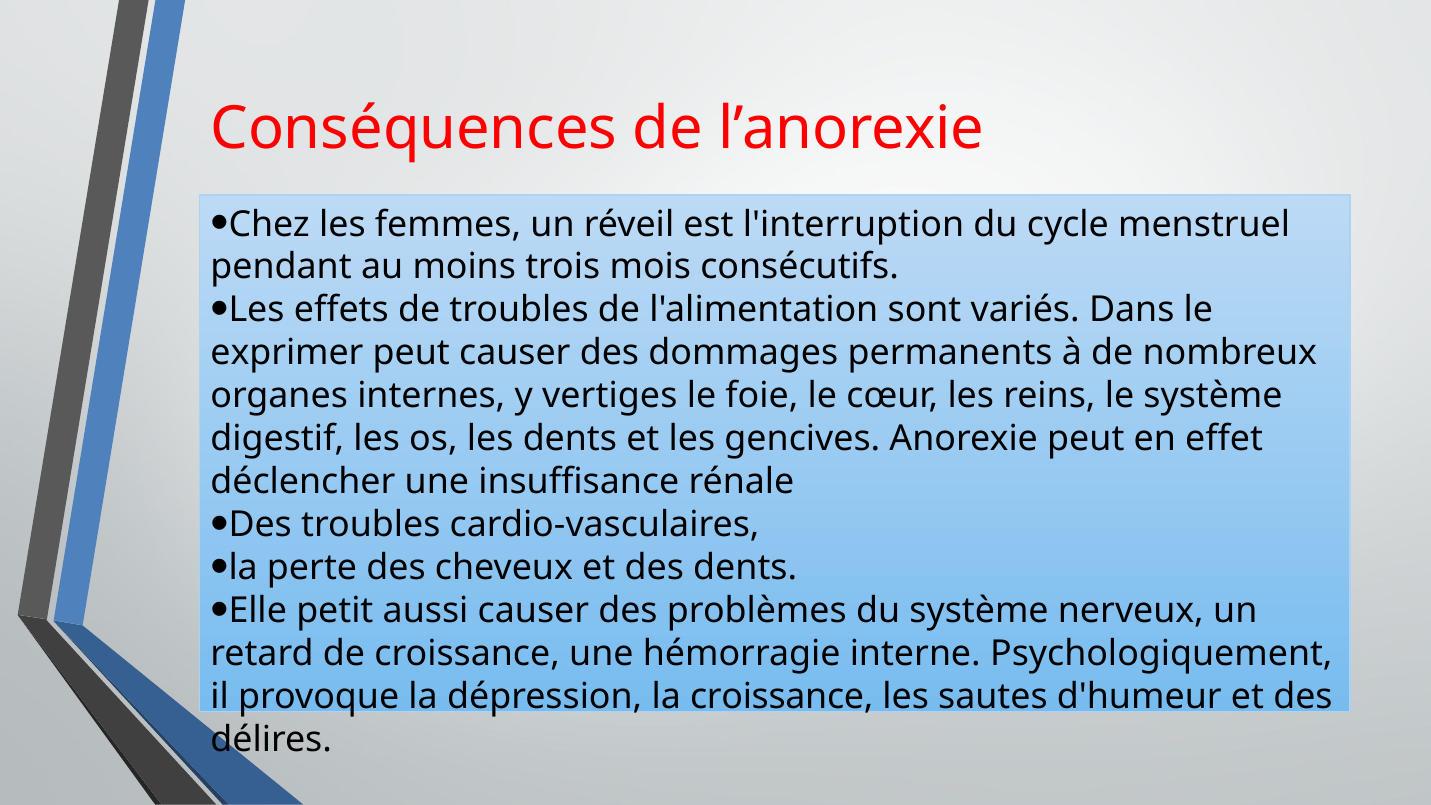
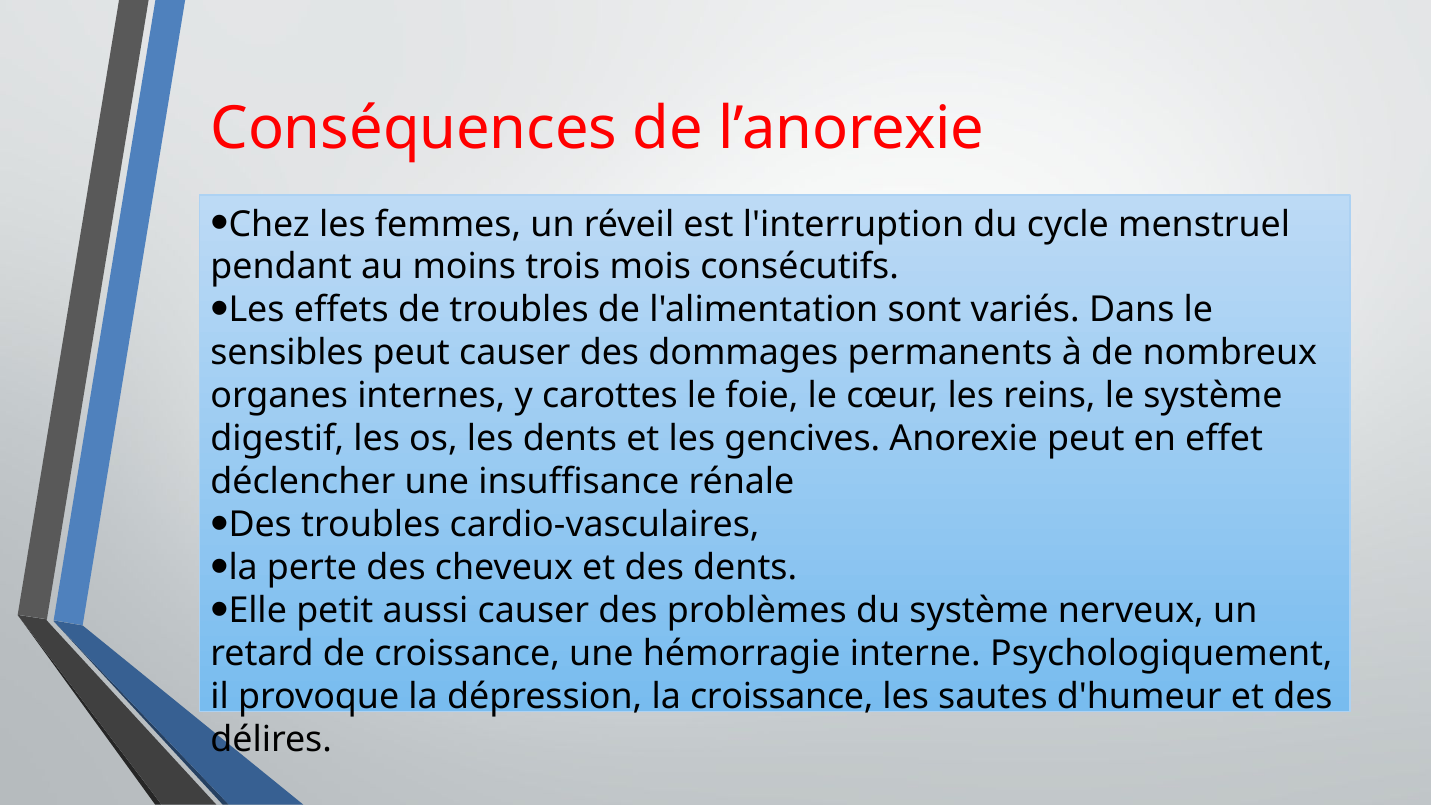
exprimer: exprimer -> sensibles
vertiges: vertiges -> carottes
